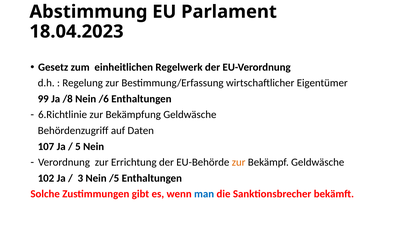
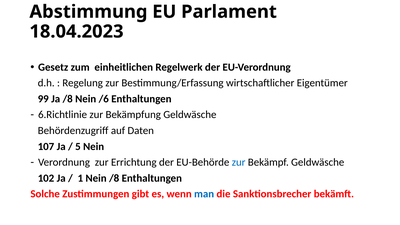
zur at (239, 162) colour: orange -> blue
3: 3 -> 1
Nein /5: /5 -> /8
